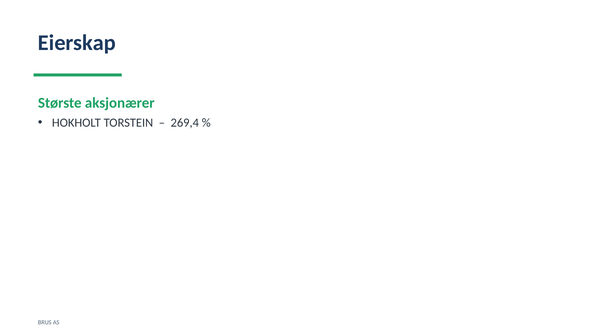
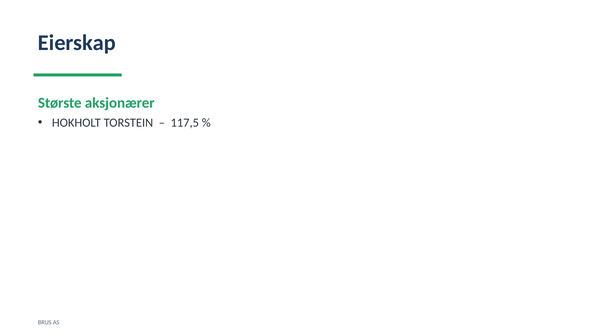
269,4: 269,4 -> 117,5
